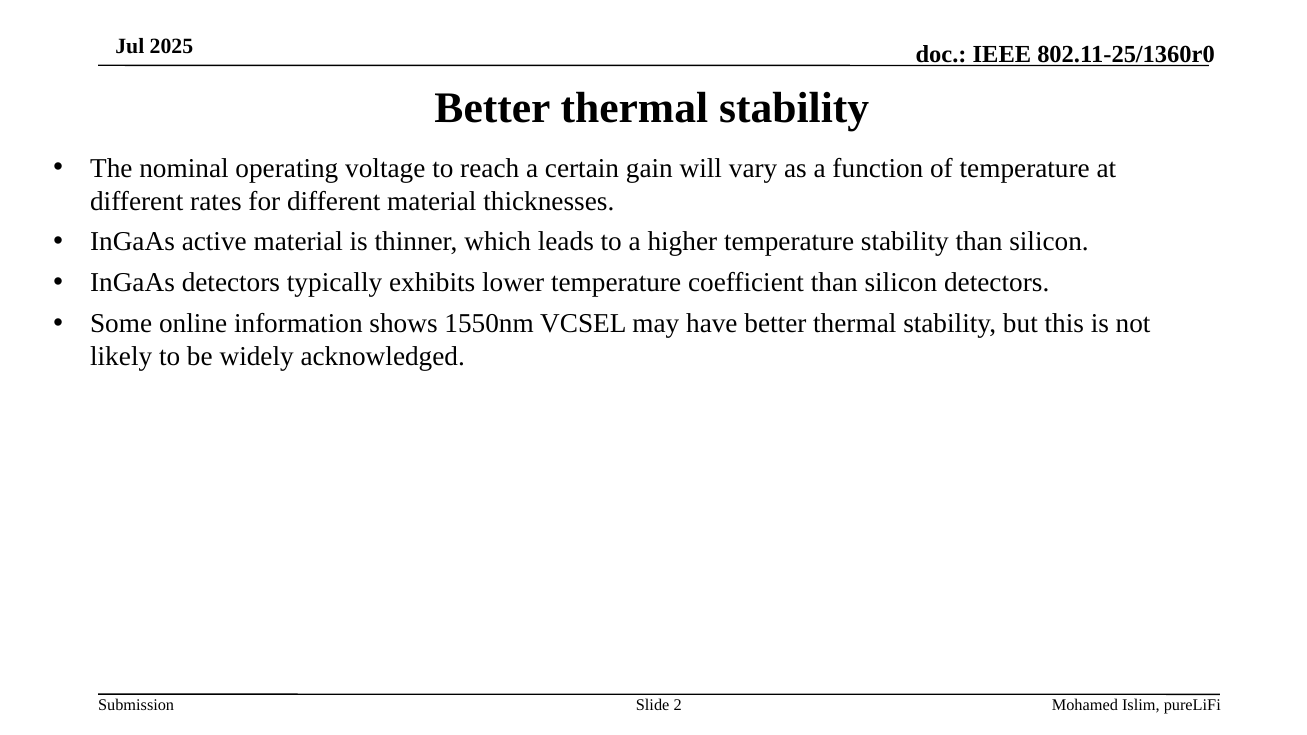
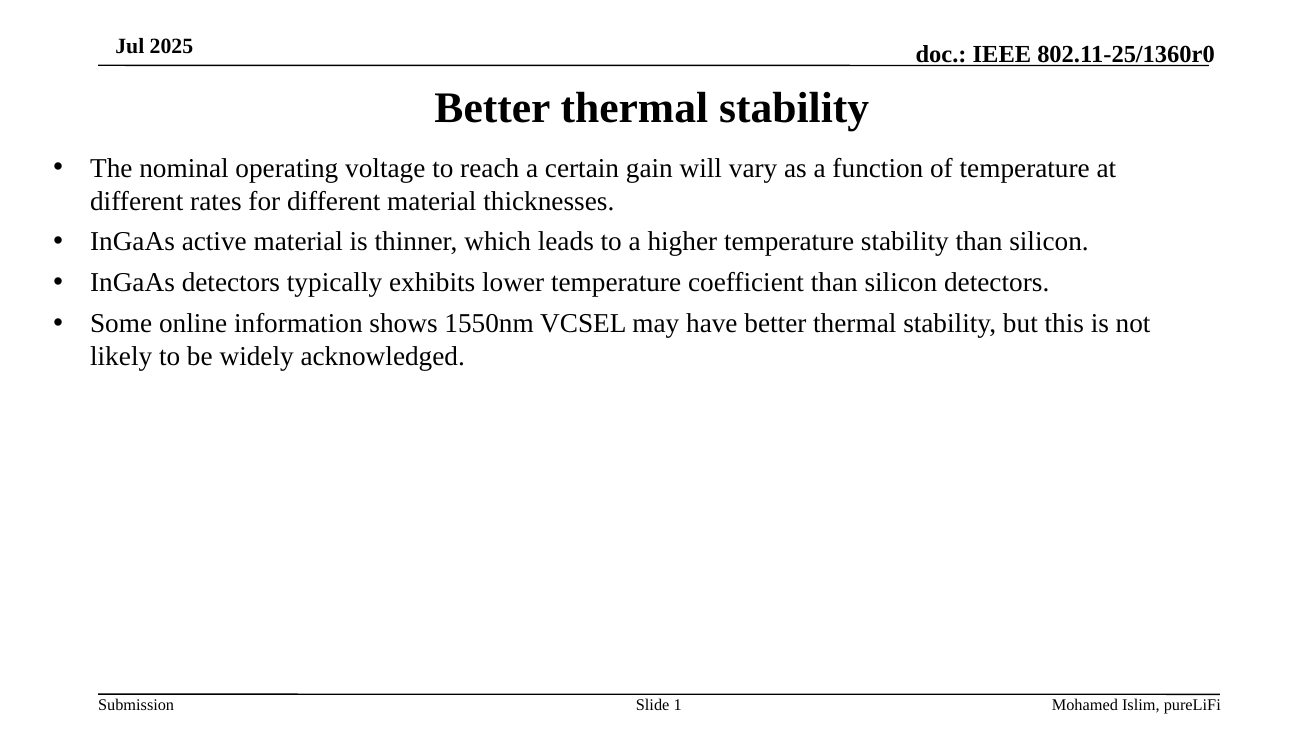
2: 2 -> 1
